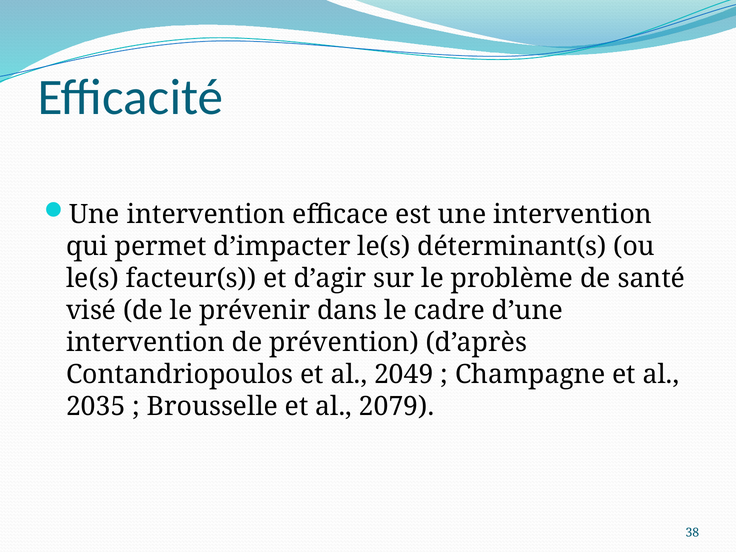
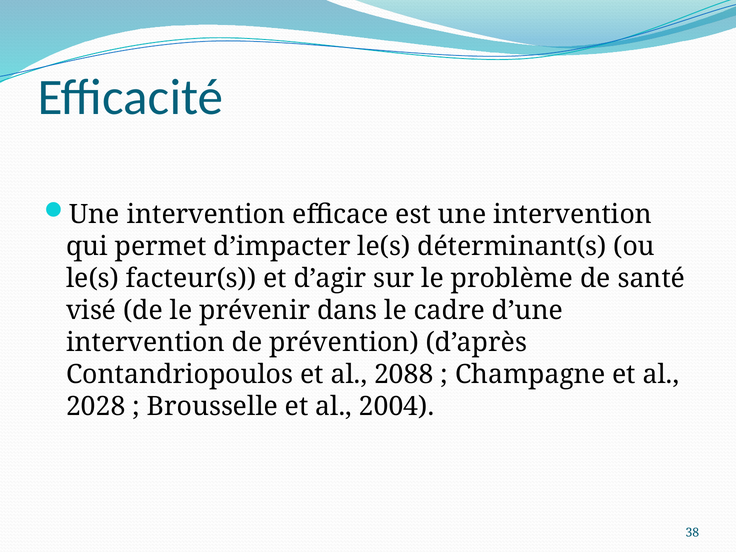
2049: 2049 -> 2088
2035: 2035 -> 2028
2079: 2079 -> 2004
